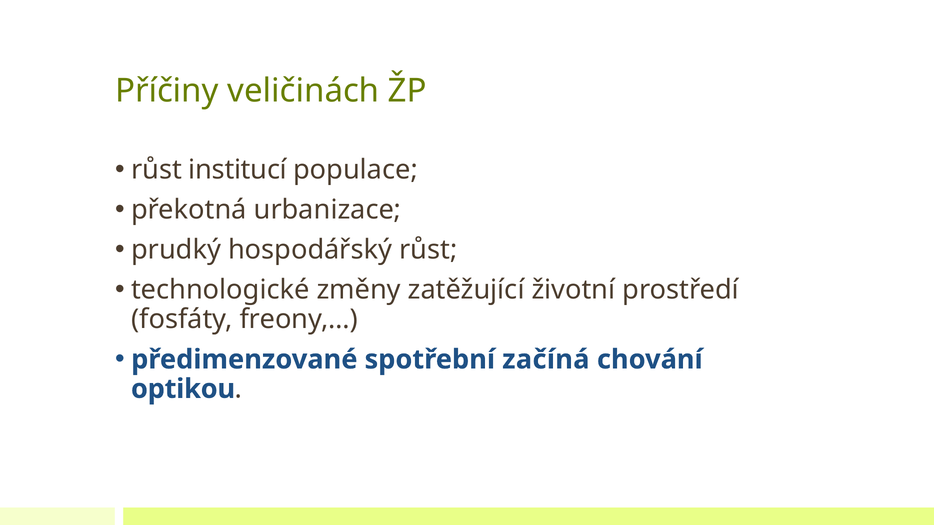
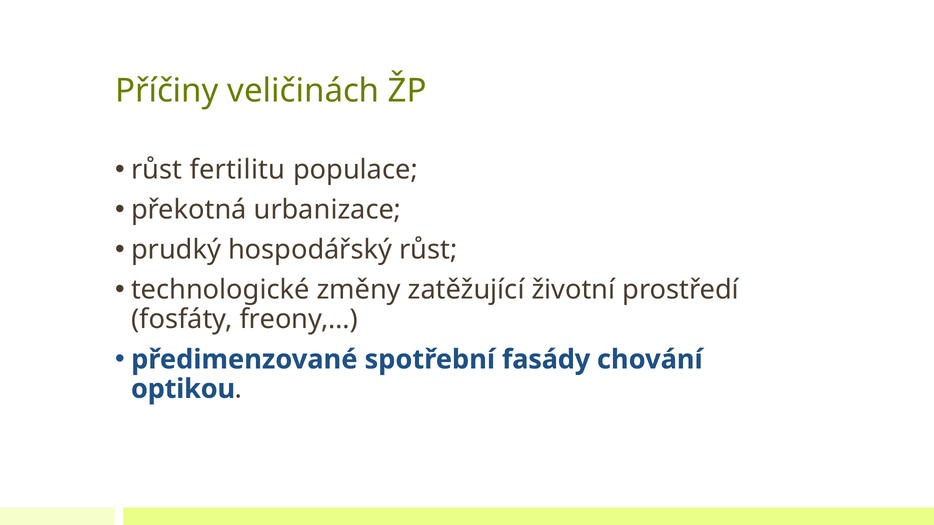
institucí: institucí -> fertilitu
začíná: začíná -> fasády
